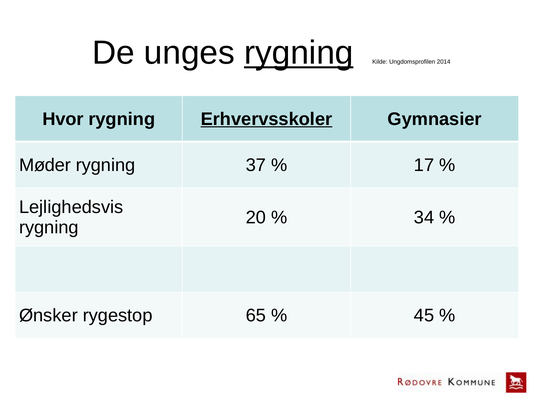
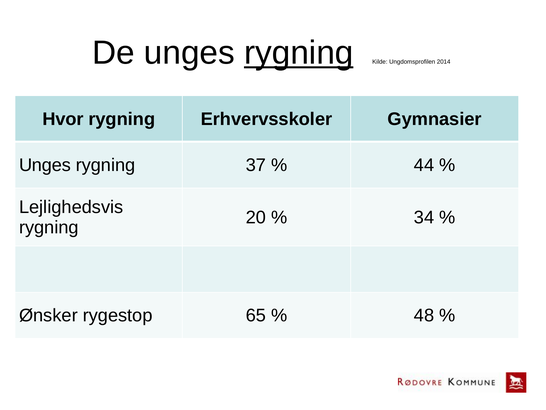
Erhvervsskoler underline: present -> none
Møder at (45, 165): Møder -> Unges
17: 17 -> 44
45: 45 -> 48
